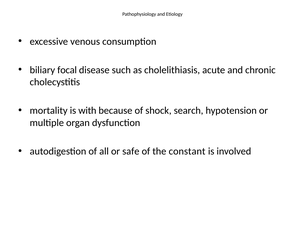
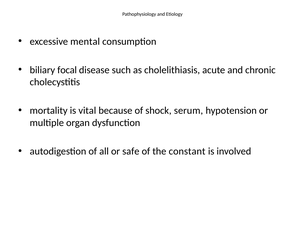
venous: venous -> mental
with: with -> vital
search: search -> serum
